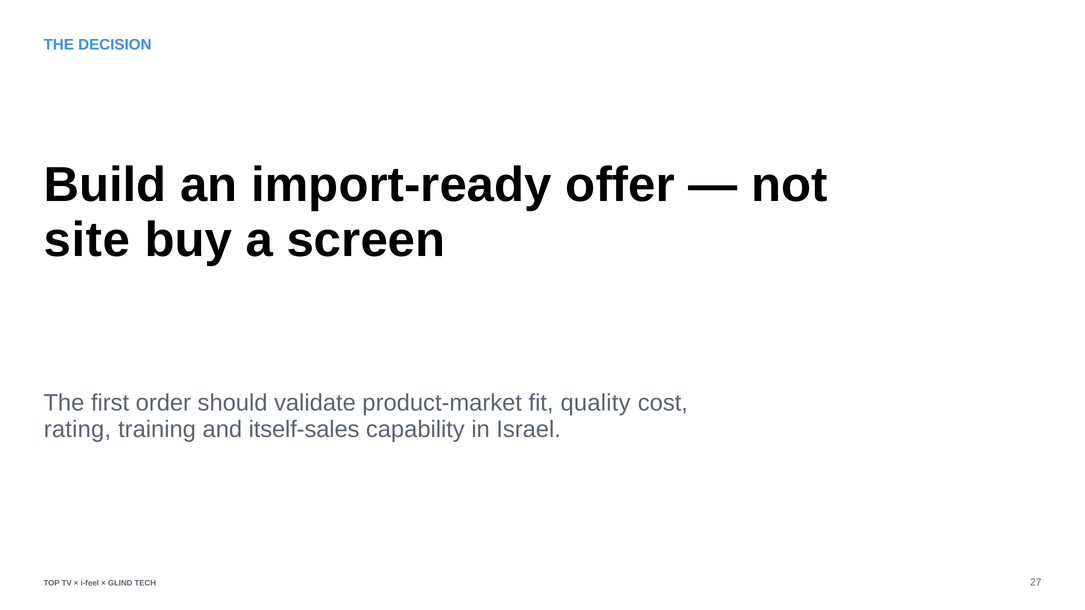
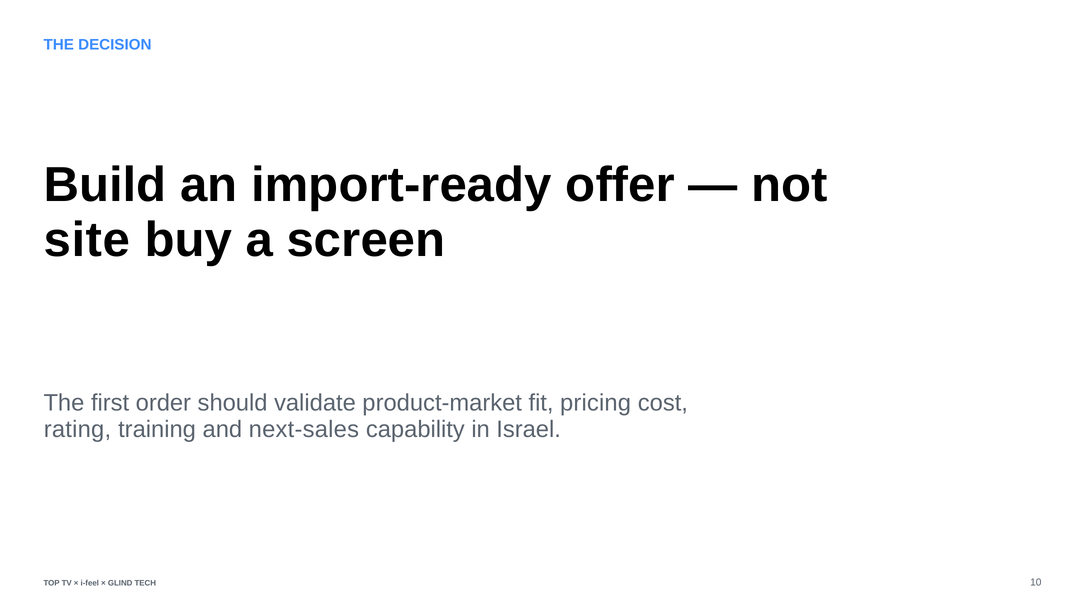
quality: quality -> pricing
itself-sales: itself-sales -> next-sales
27: 27 -> 10
